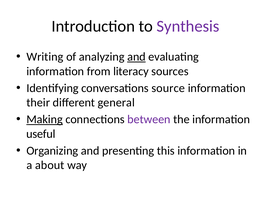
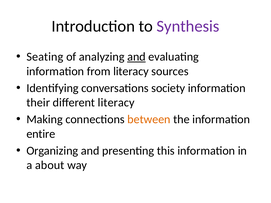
Writing: Writing -> Seating
source: source -> society
different general: general -> literacy
Making underline: present -> none
between colour: purple -> orange
useful: useful -> entire
